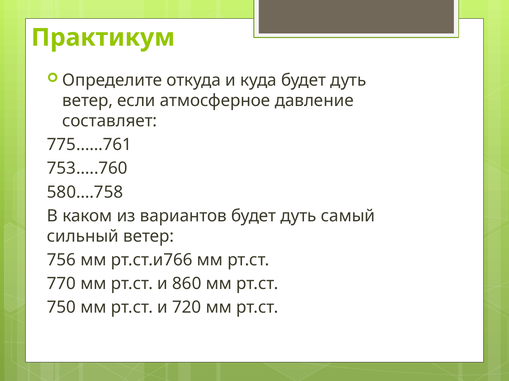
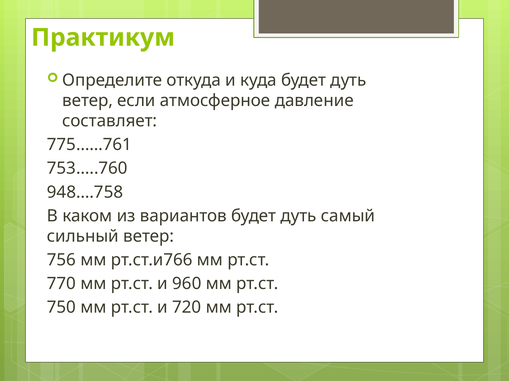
580….758: 580….758 -> 948….758
860: 860 -> 960
